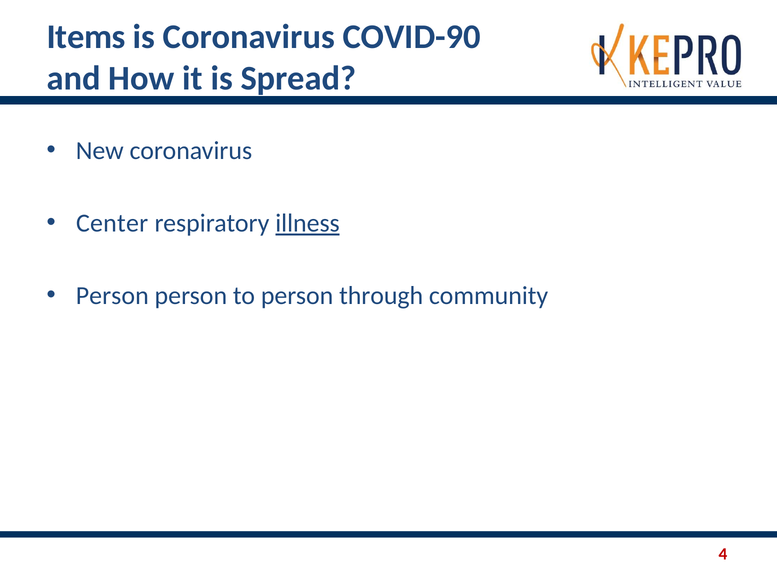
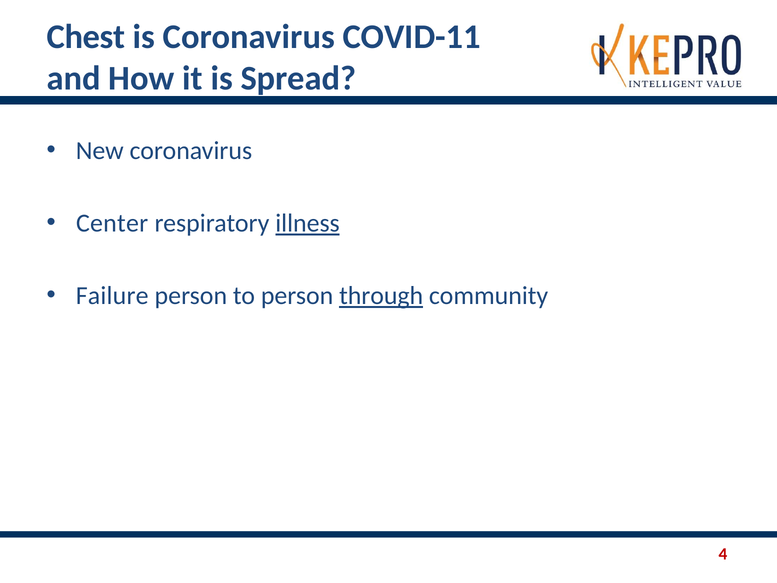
Items: Items -> Chest
COVID-90: COVID-90 -> COVID-11
Person at (112, 296): Person -> Failure
through underline: none -> present
